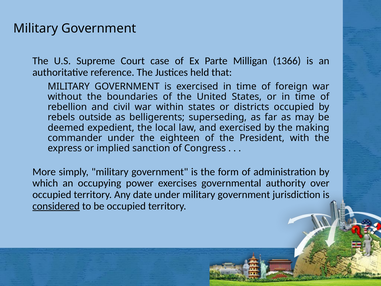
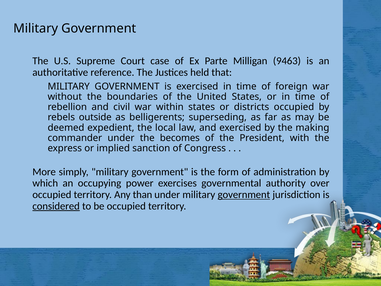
1366: 1366 -> 9463
eighteen: eighteen -> becomes
date: date -> than
government at (244, 195) underline: none -> present
